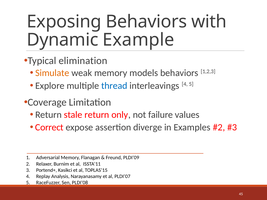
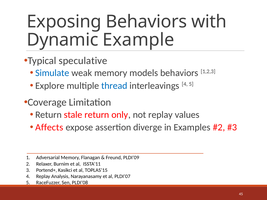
elimination: elimination -> speculative
Simulate colour: orange -> blue
not failure: failure -> replay
Correct: Correct -> Affects
